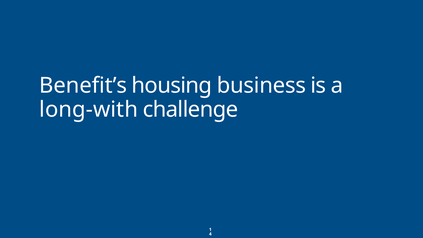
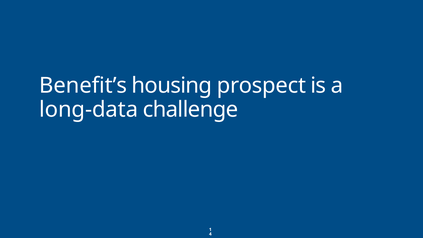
business: business -> prospect
long-with: long-with -> long-data
